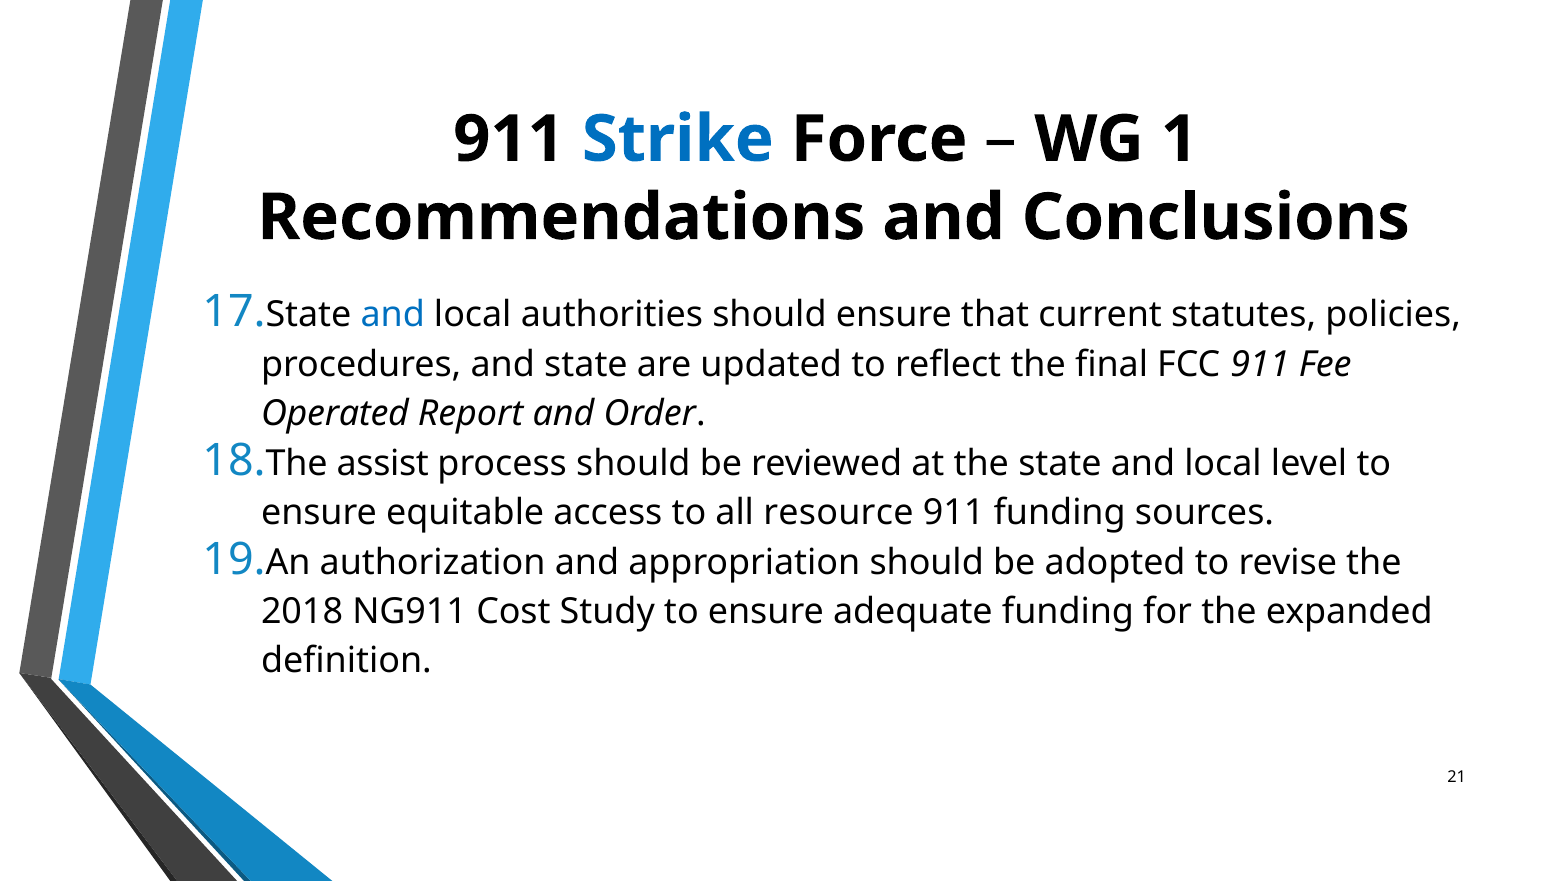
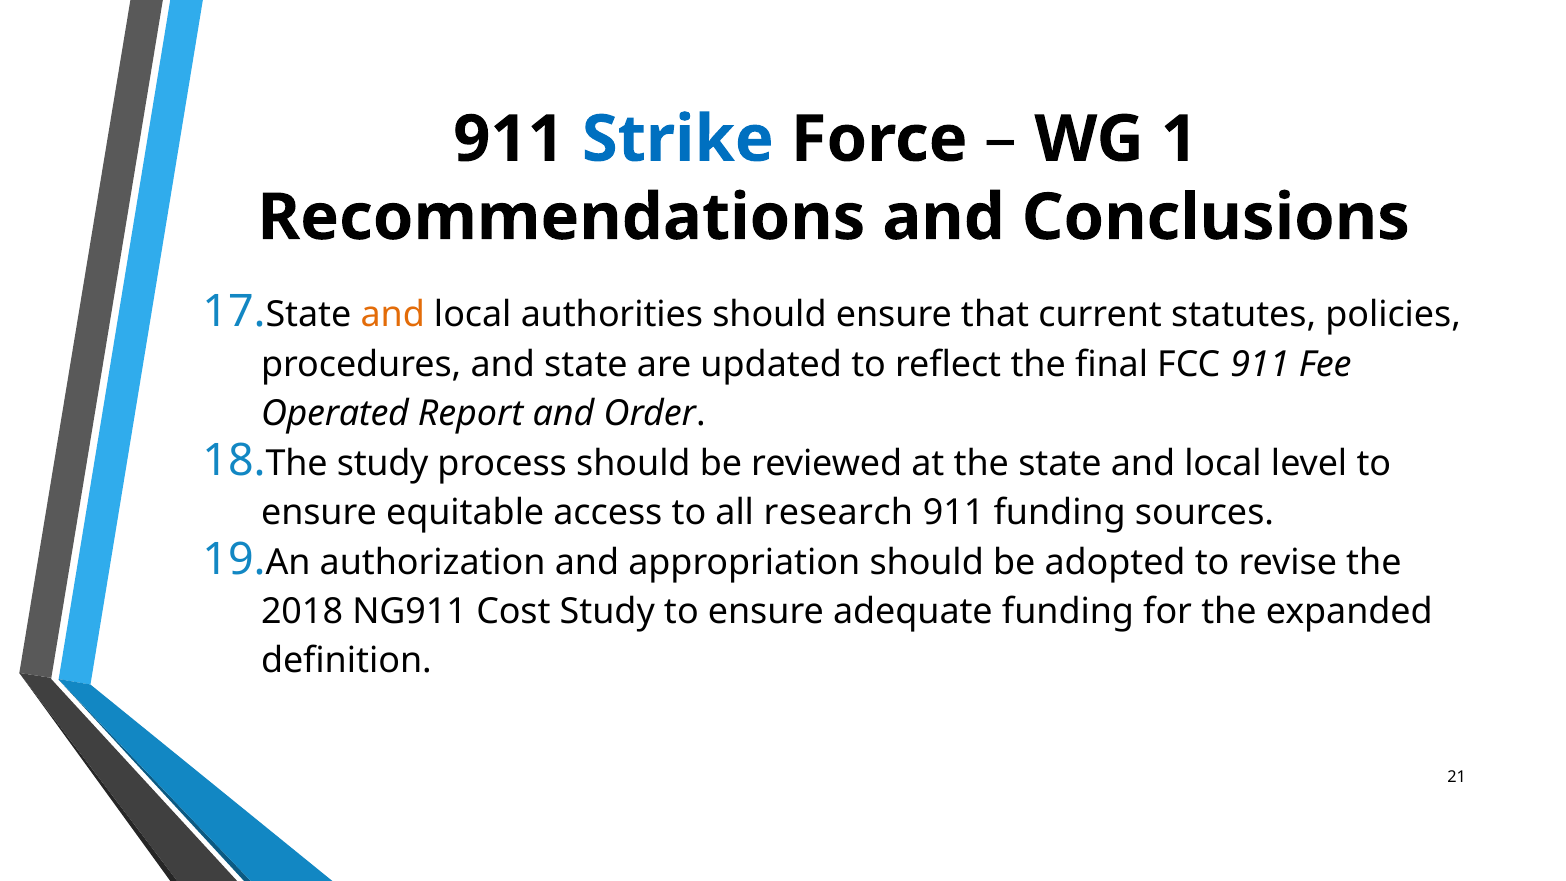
and at (393, 315) colour: blue -> orange
The assist: assist -> study
resource: resource -> research
